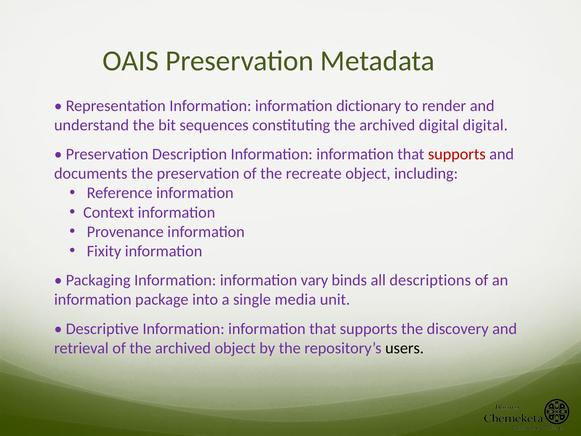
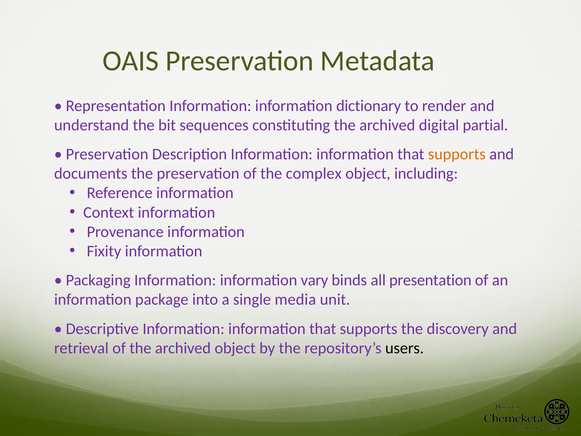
digital digital: digital -> partial
supports at (457, 154) colour: red -> orange
recreate: recreate -> complex
descriptions: descriptions -> presentation
